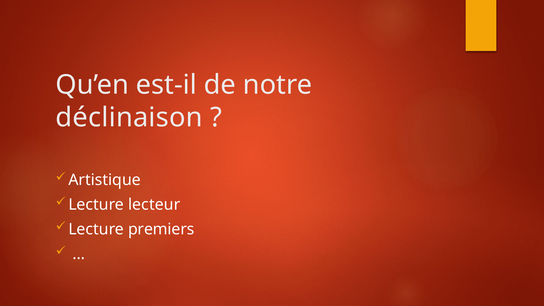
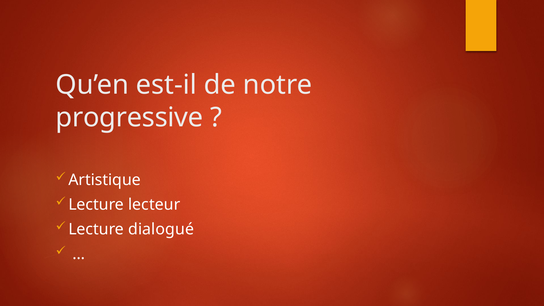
déclinaison: déclinaison -> progressive
premiers: premiers -> dialogué
